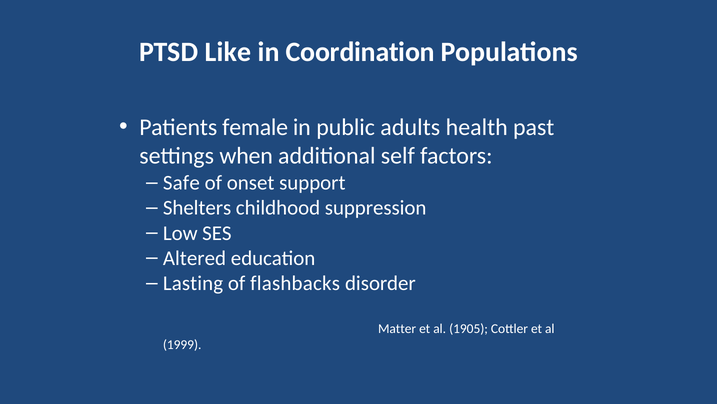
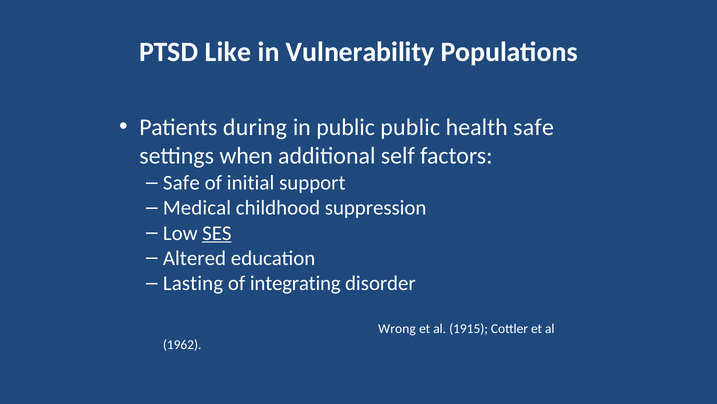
Coordination: Coordination -> Vulnerability
female: female -> during
public adults: adults -> public
health past: past -> safe
onset: onset -> initial
Shelters: Shelters -> Medical
SES underline: none -> present
flashbacks: flashbacks -> integrating
Matter: Matter -> Wrong
1905: 1905 -> 1915
1999: 1999 -> 1962
